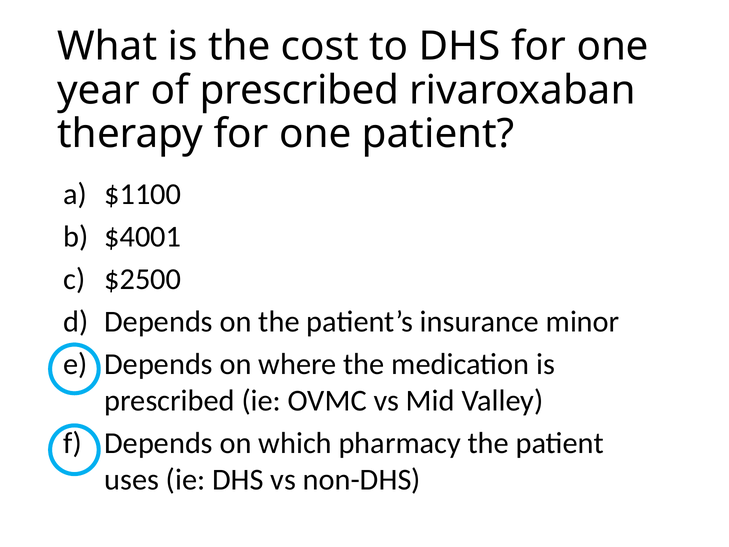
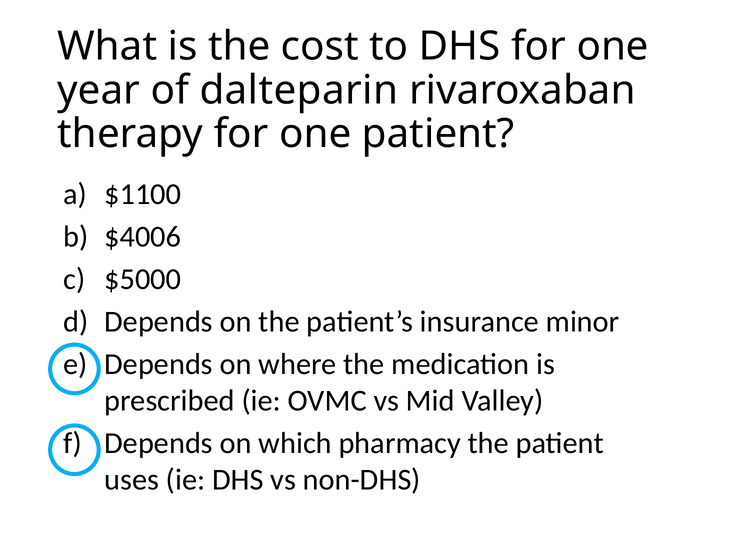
of prescribed: prescribed -> dalteparin
$4001: $4001 -> $4006
$2500: $2500 -> $5000
